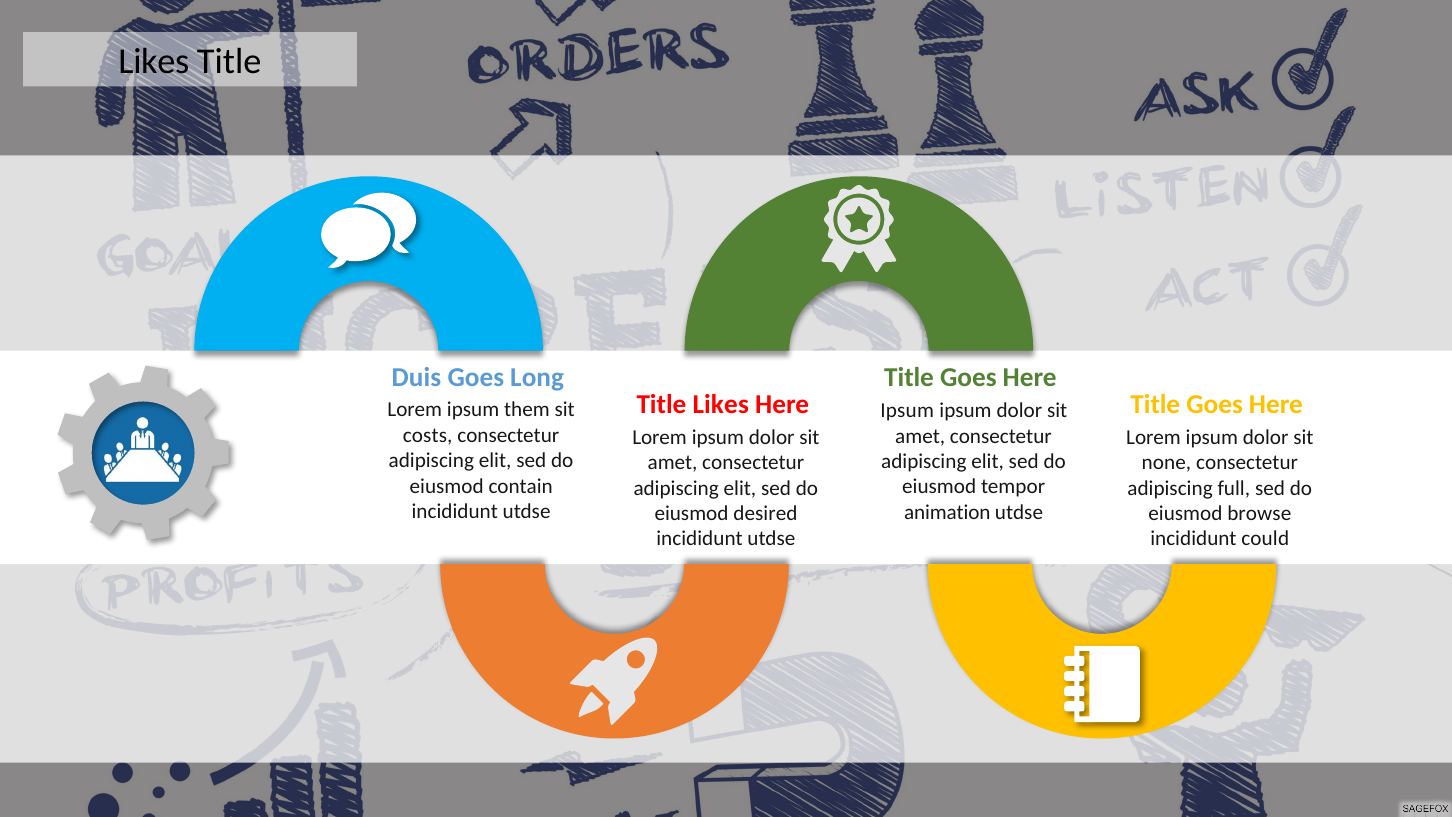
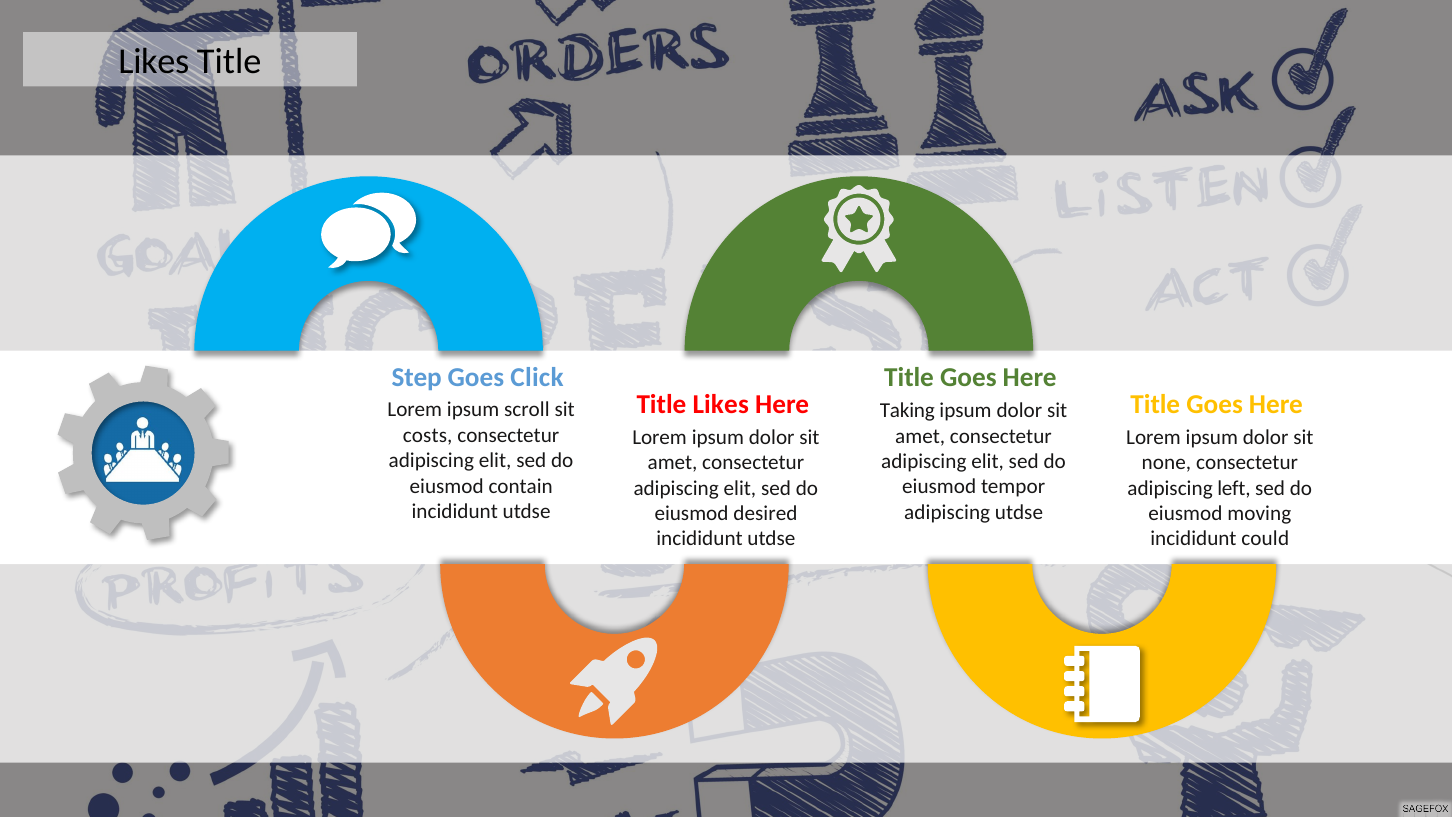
Duis: Duis -> Step
Long: Long -> Click
them: them -> scroll
Ipsum at (907, 411): Ipsum -> Taking
full: full -> left
animation at (947, 512): animation -> adipiscing
browse: browse -> moving
